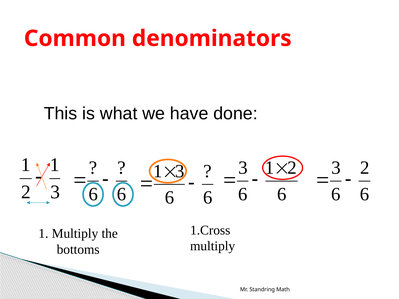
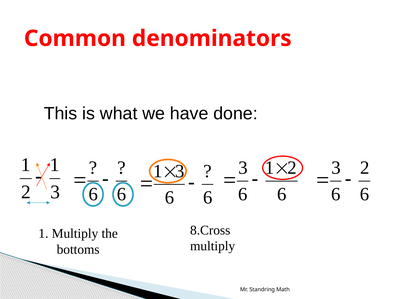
1.Cross: 1.Cross -> 8.Cross
